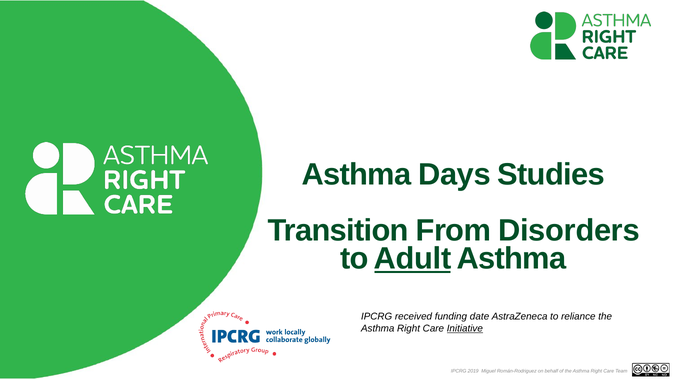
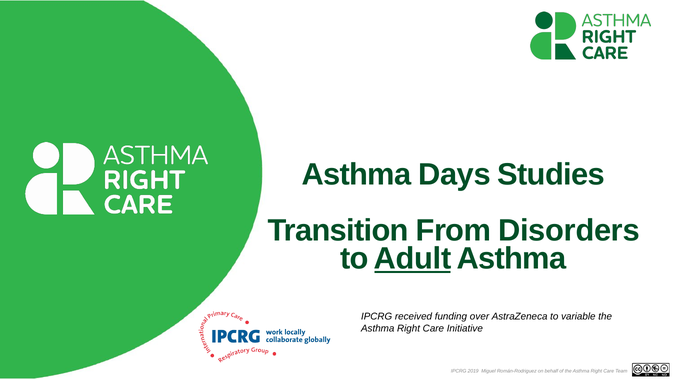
date: date -> over
reliance: reliance -> variable
Initiative underline: present -> none
